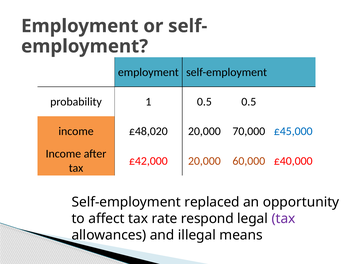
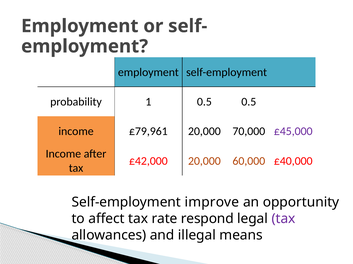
£48,020: £48,020 -> £79,961
£45,000 colour: blue -> purple
replaced: replaced -> improve
